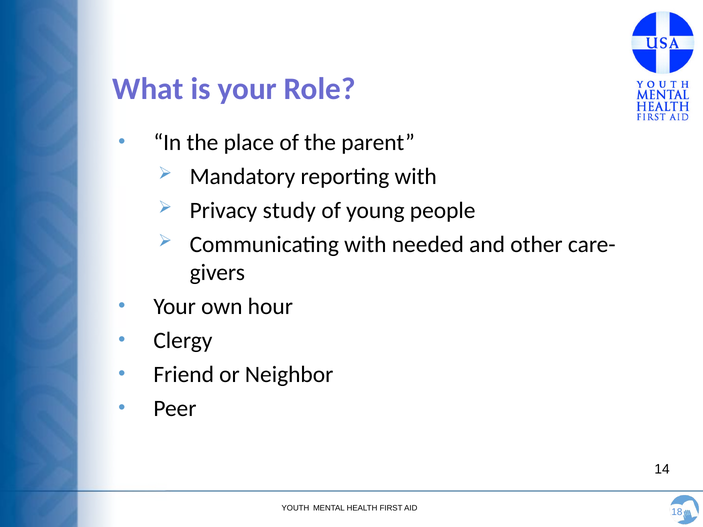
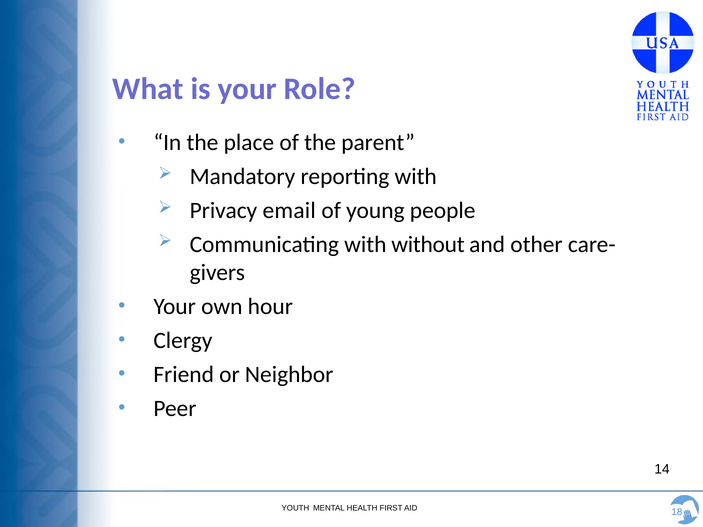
study: study -> email
needed: needed -> without
